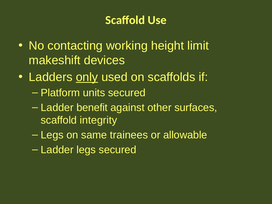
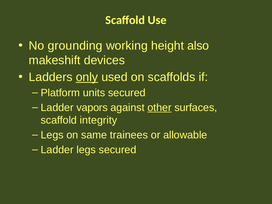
contacting: contacting -> grounding
limit: limit -> also
benefit: benefit -> vapors
other underline: none -> present
